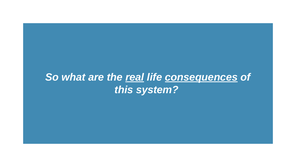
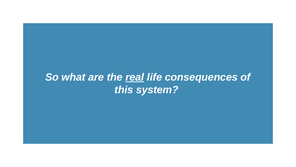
consequences underline: present -> none
